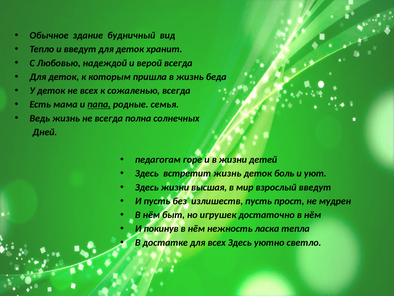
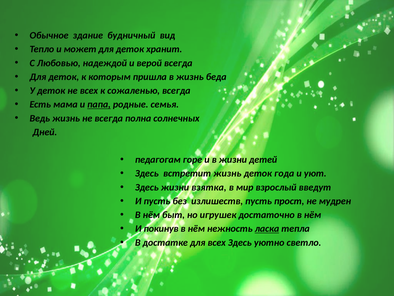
и введут: введут -> может
боль: боль -> года
высшая: высшая -> взятка
ласка underline: none -> present
